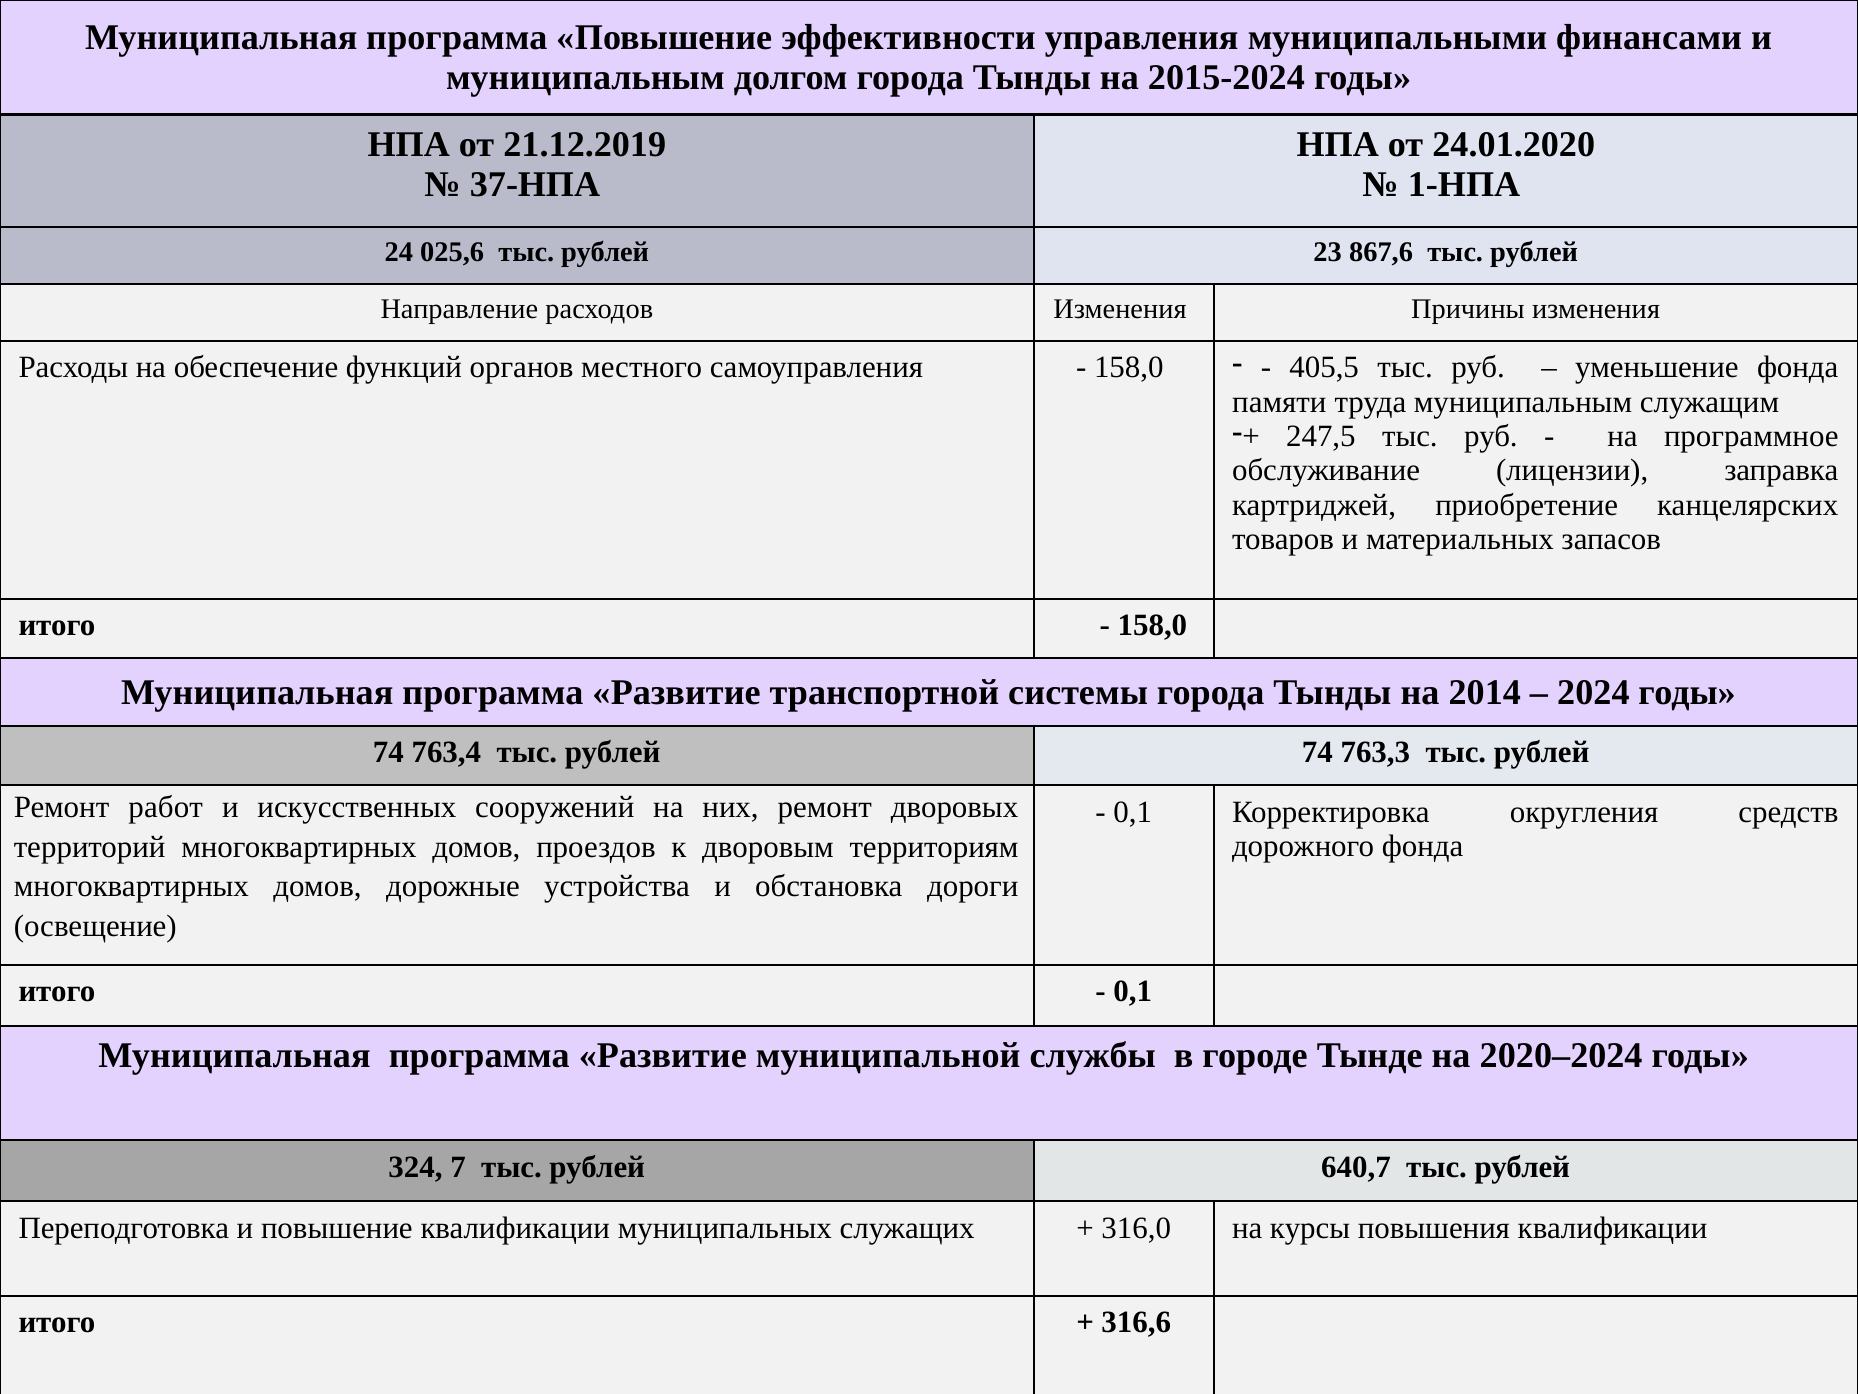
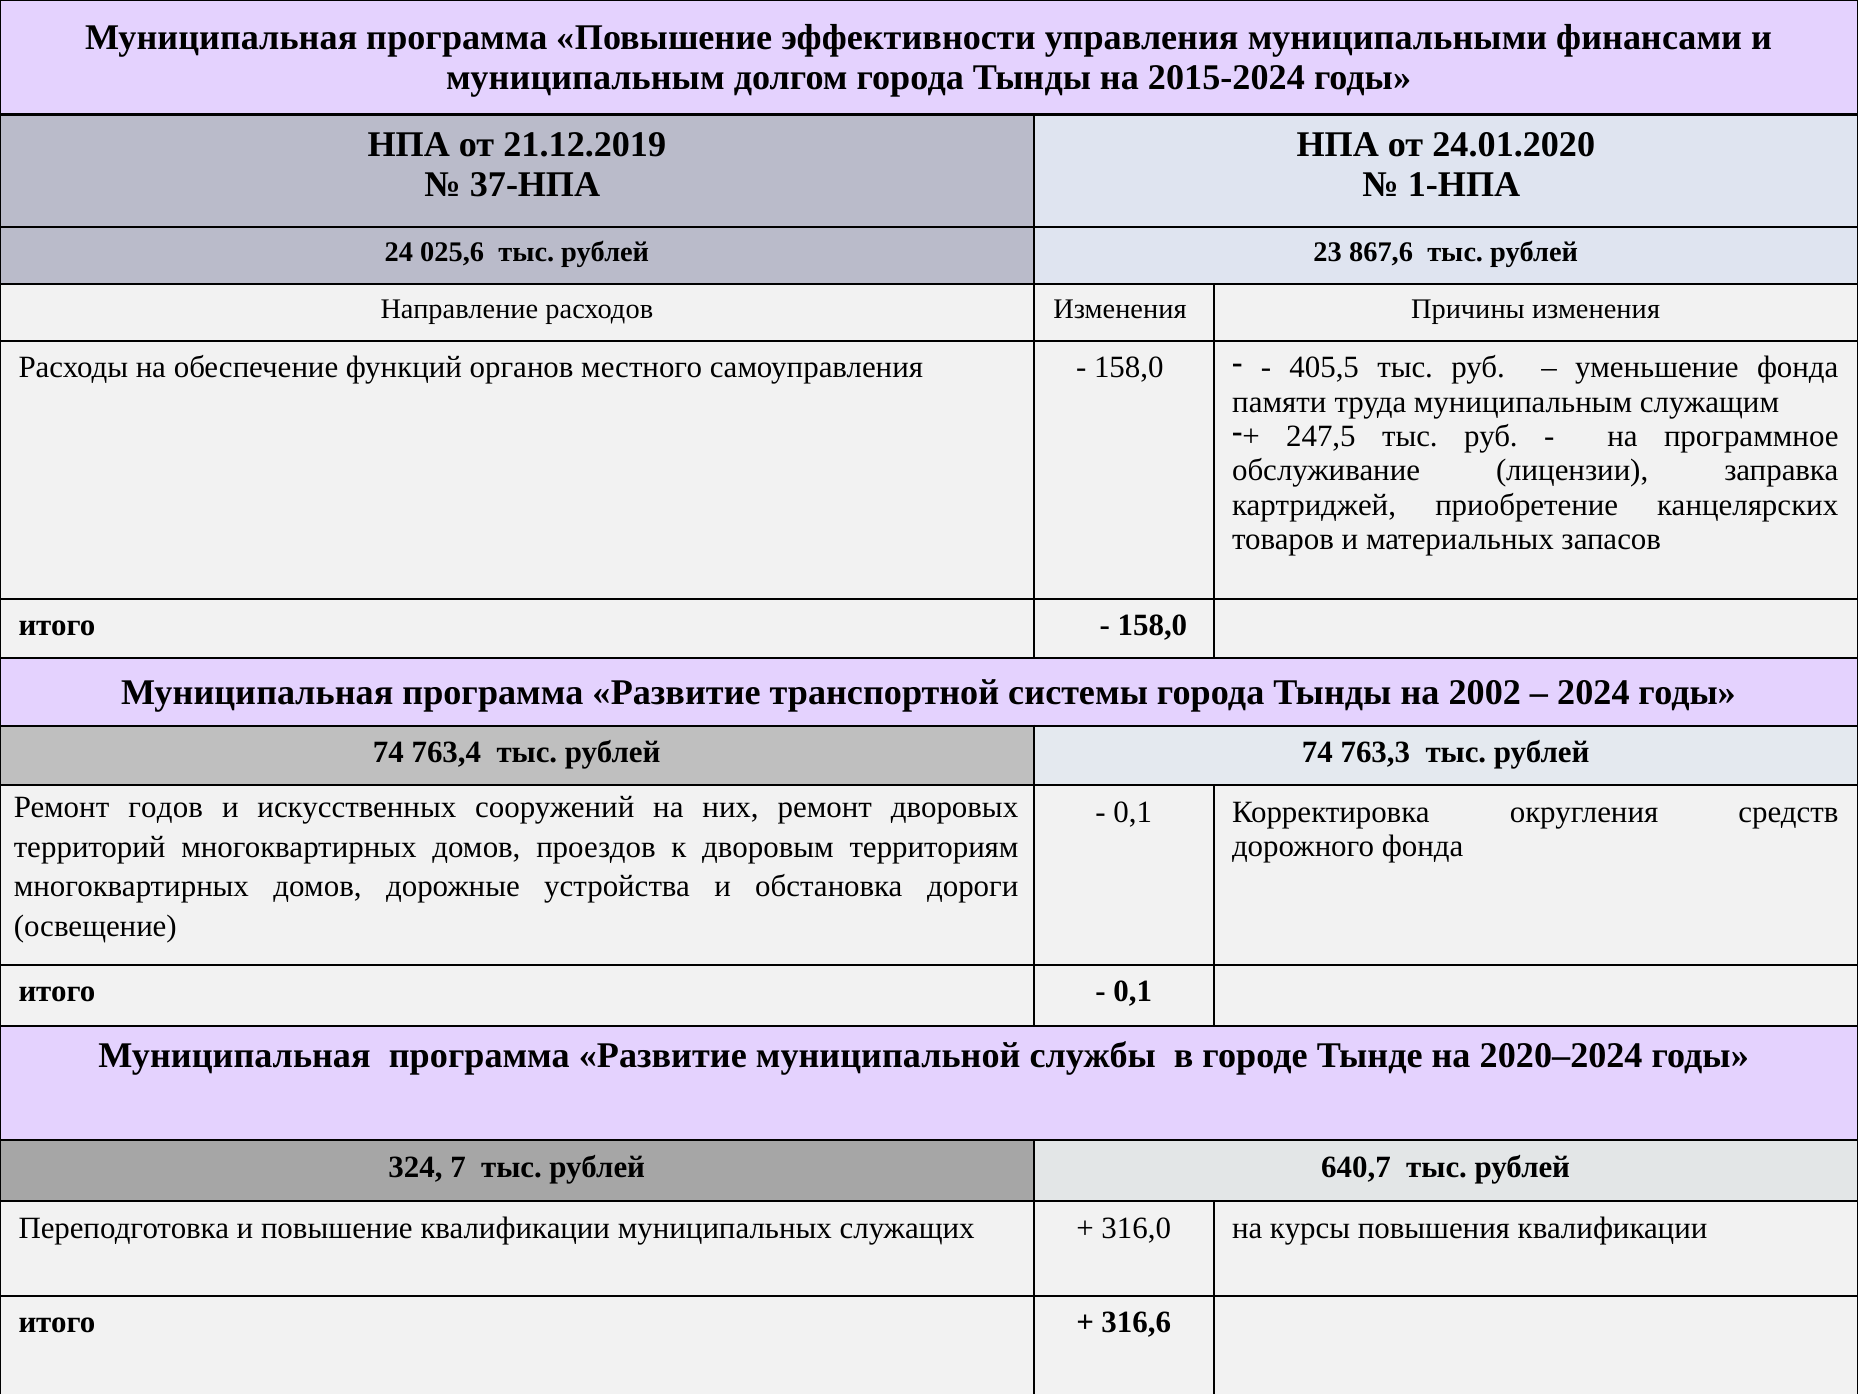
2014: 2014 -> 2002
работ: работ -> годов
